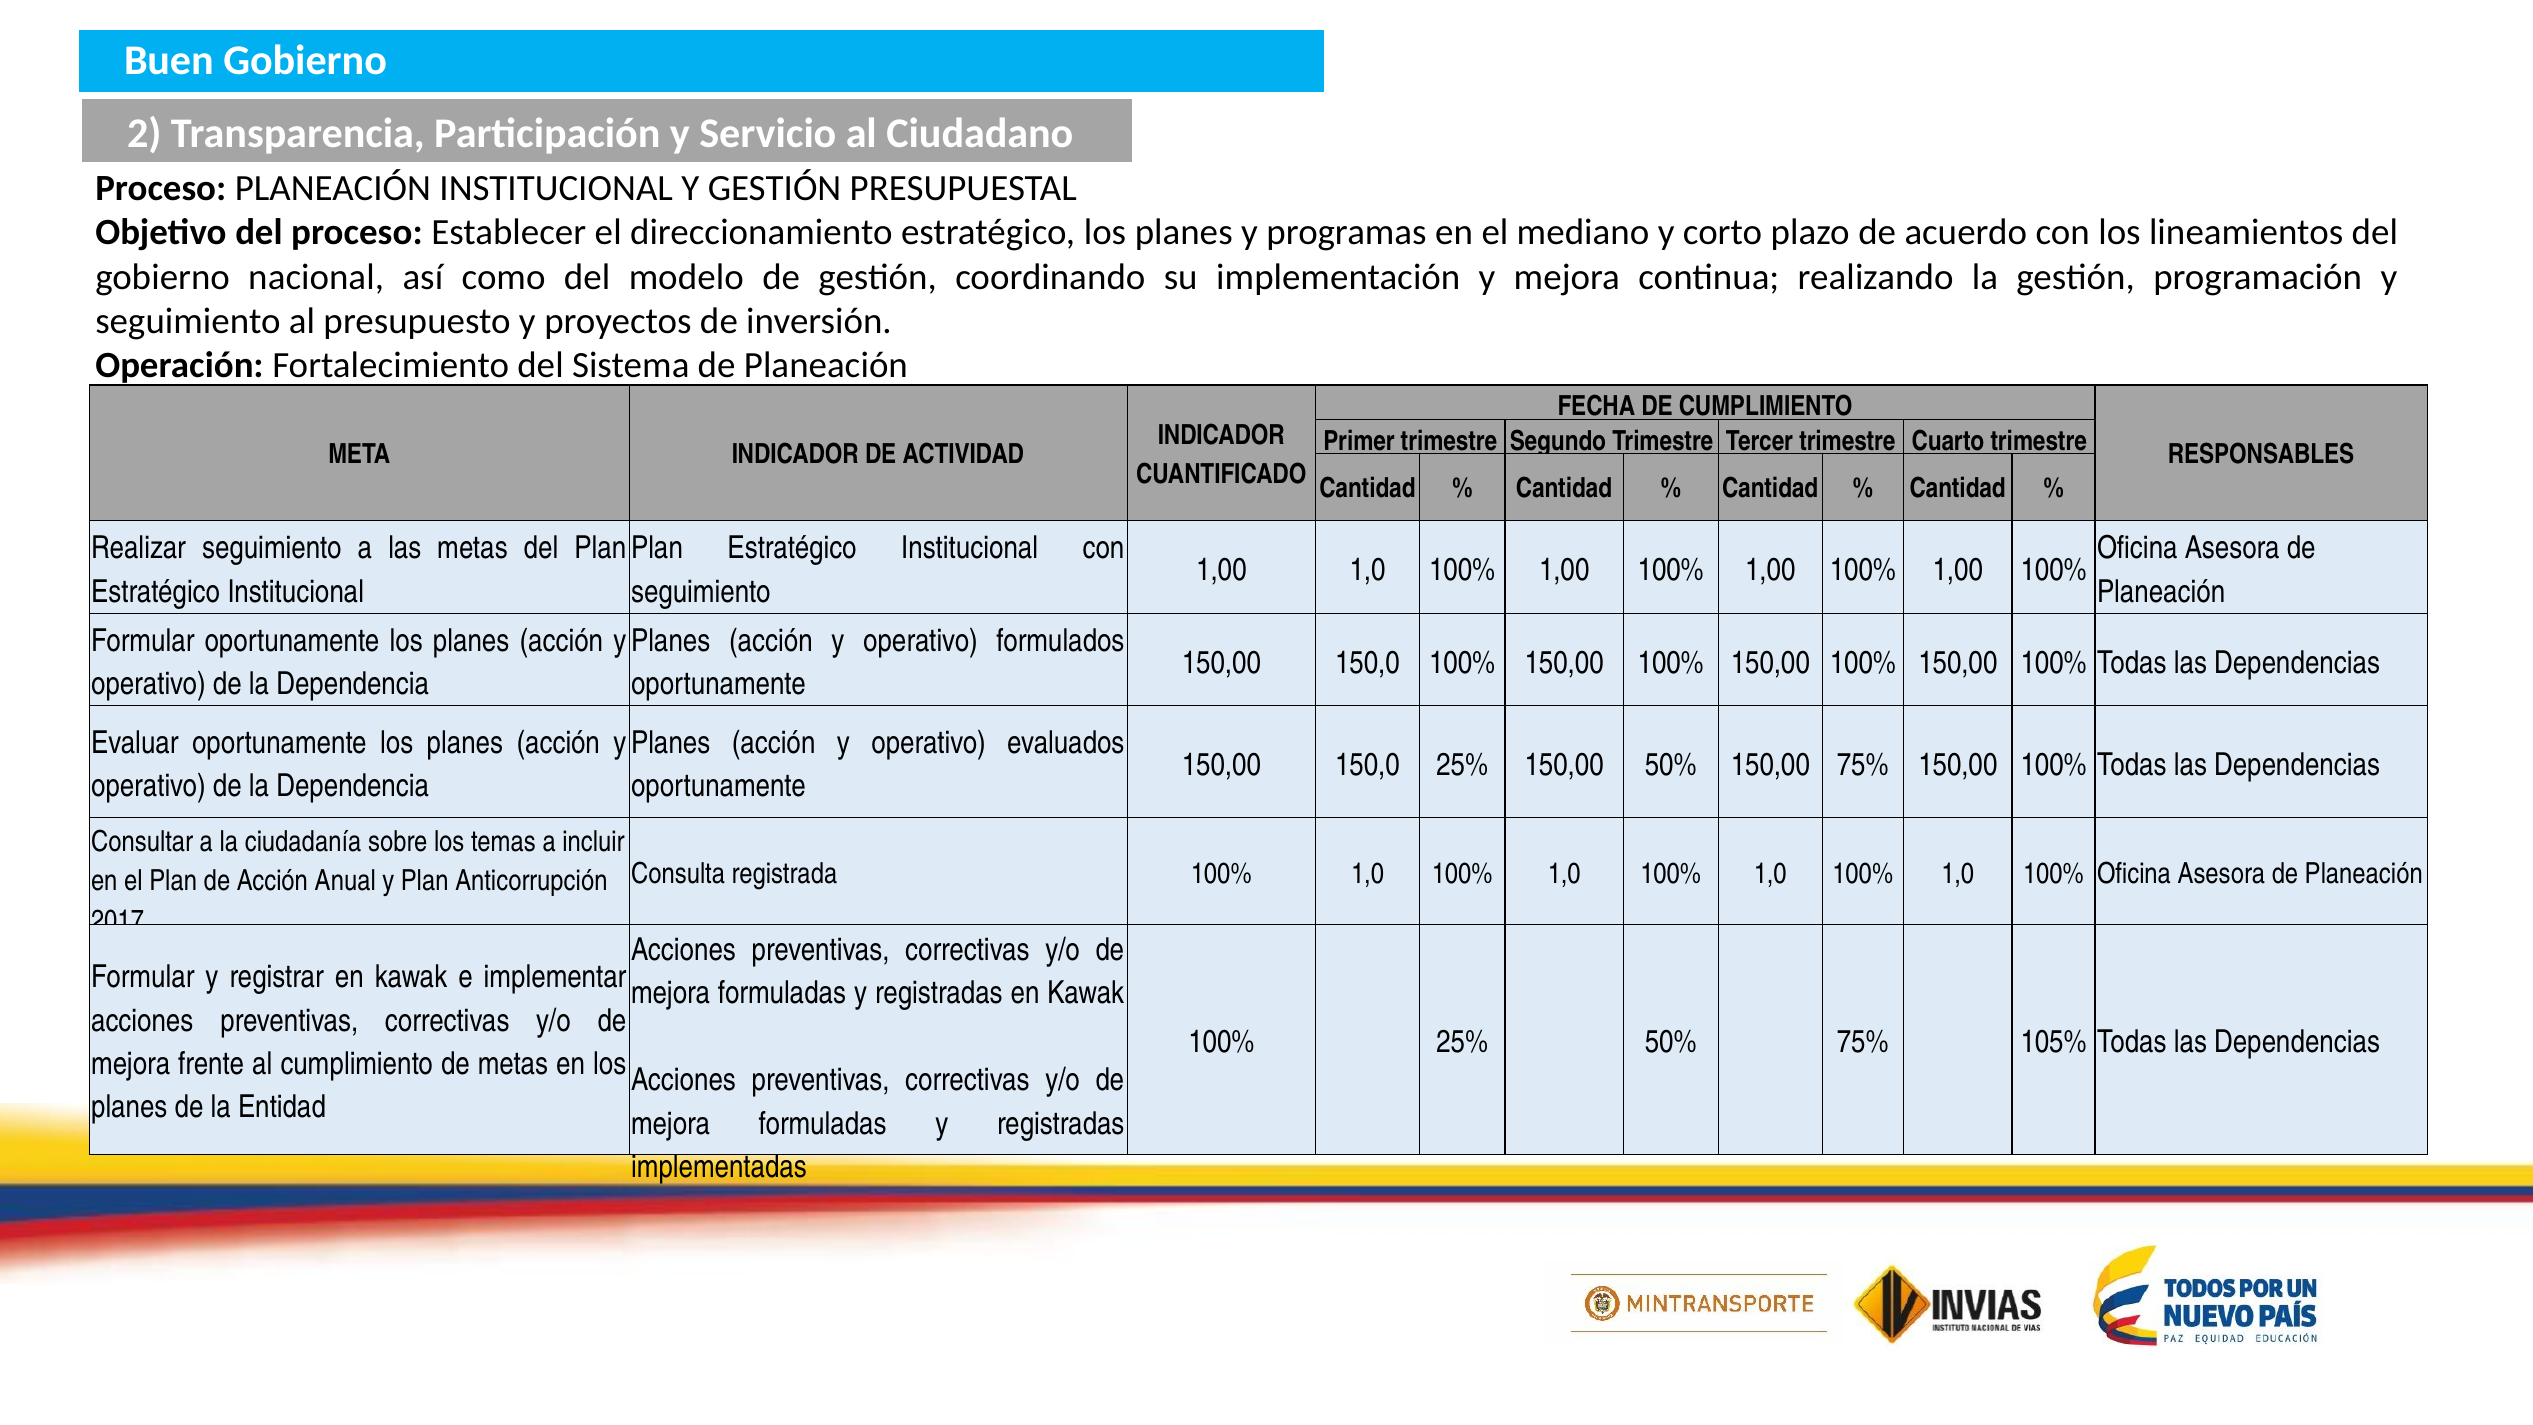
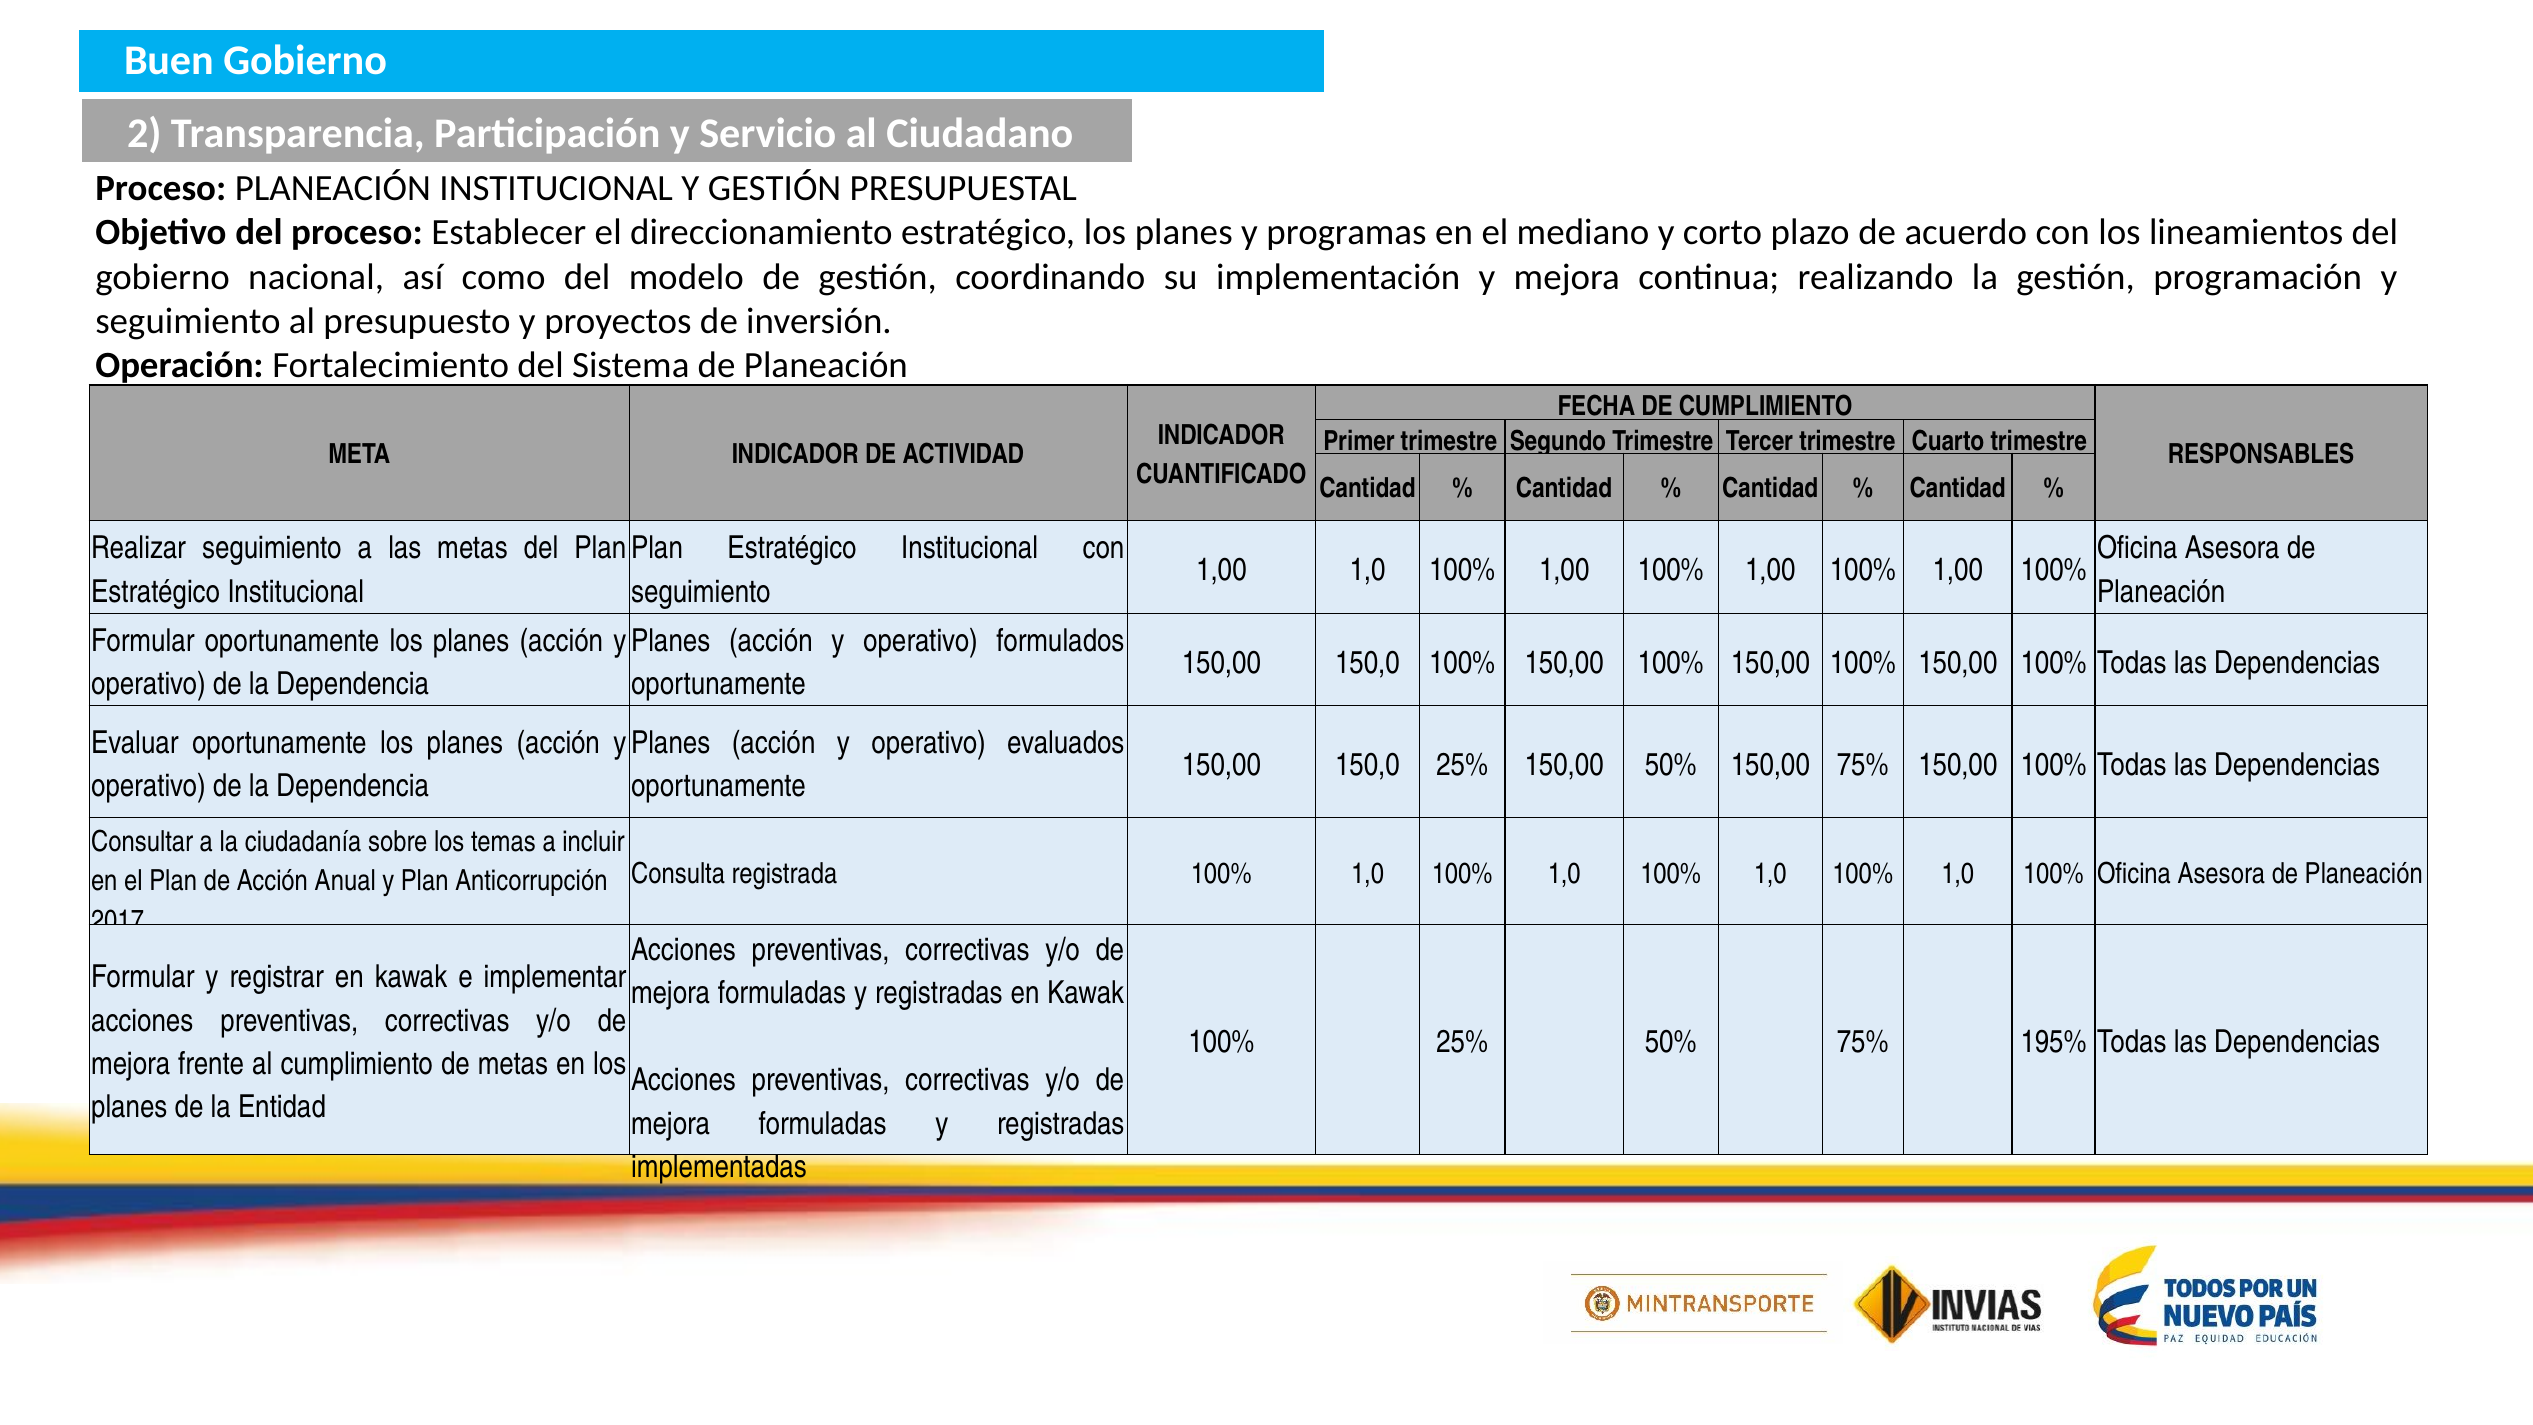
105%: 105% -> 195%
